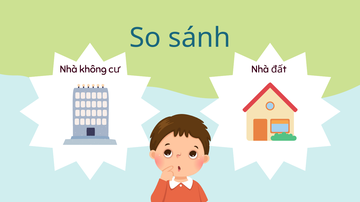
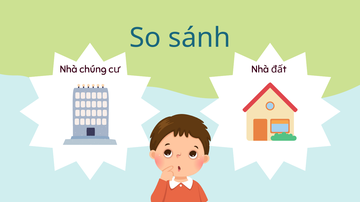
không: không -> chúng
